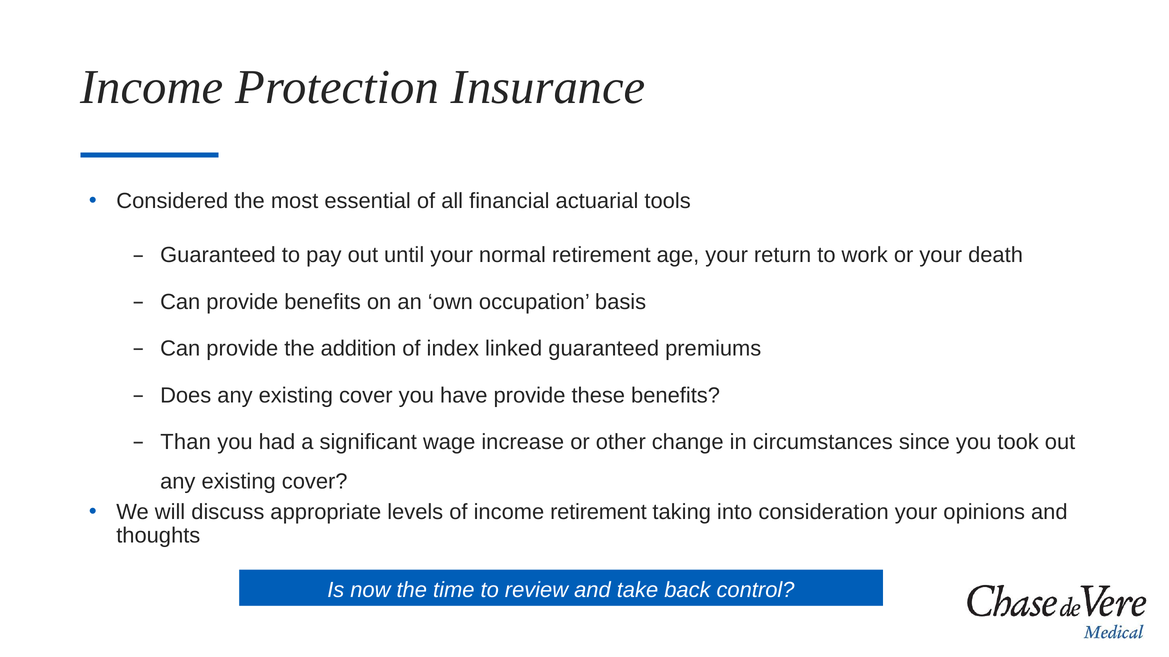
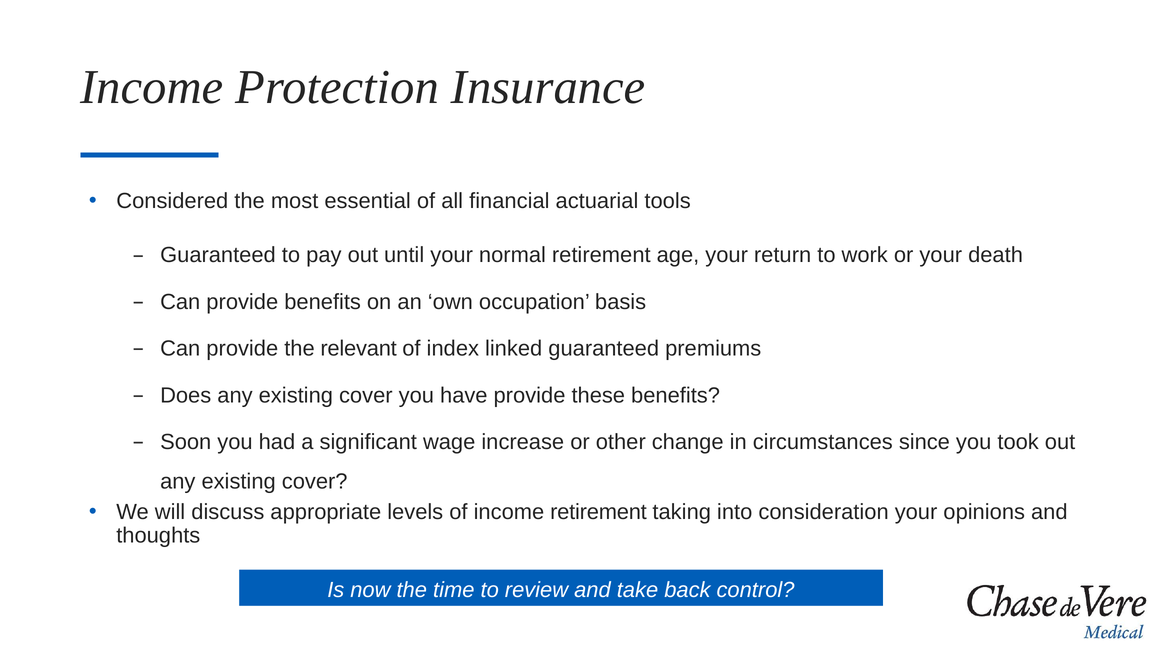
addition: addition -> relevant
Than: Than -> Soon
